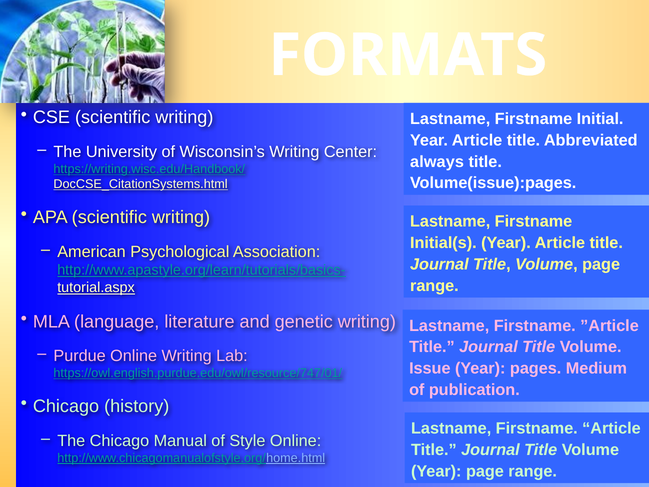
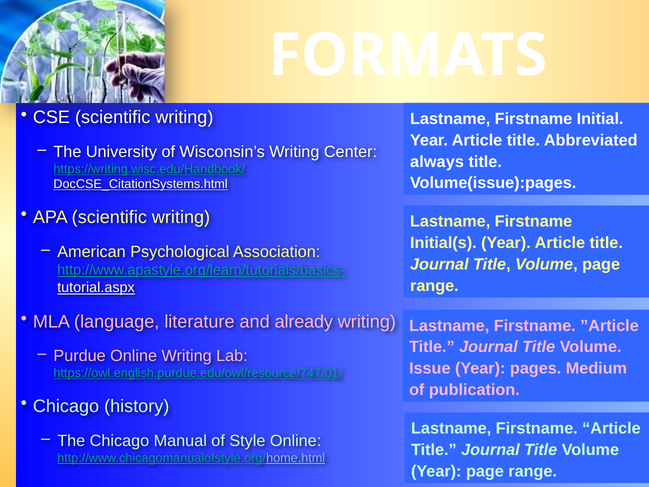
genetic: genetic -> already
